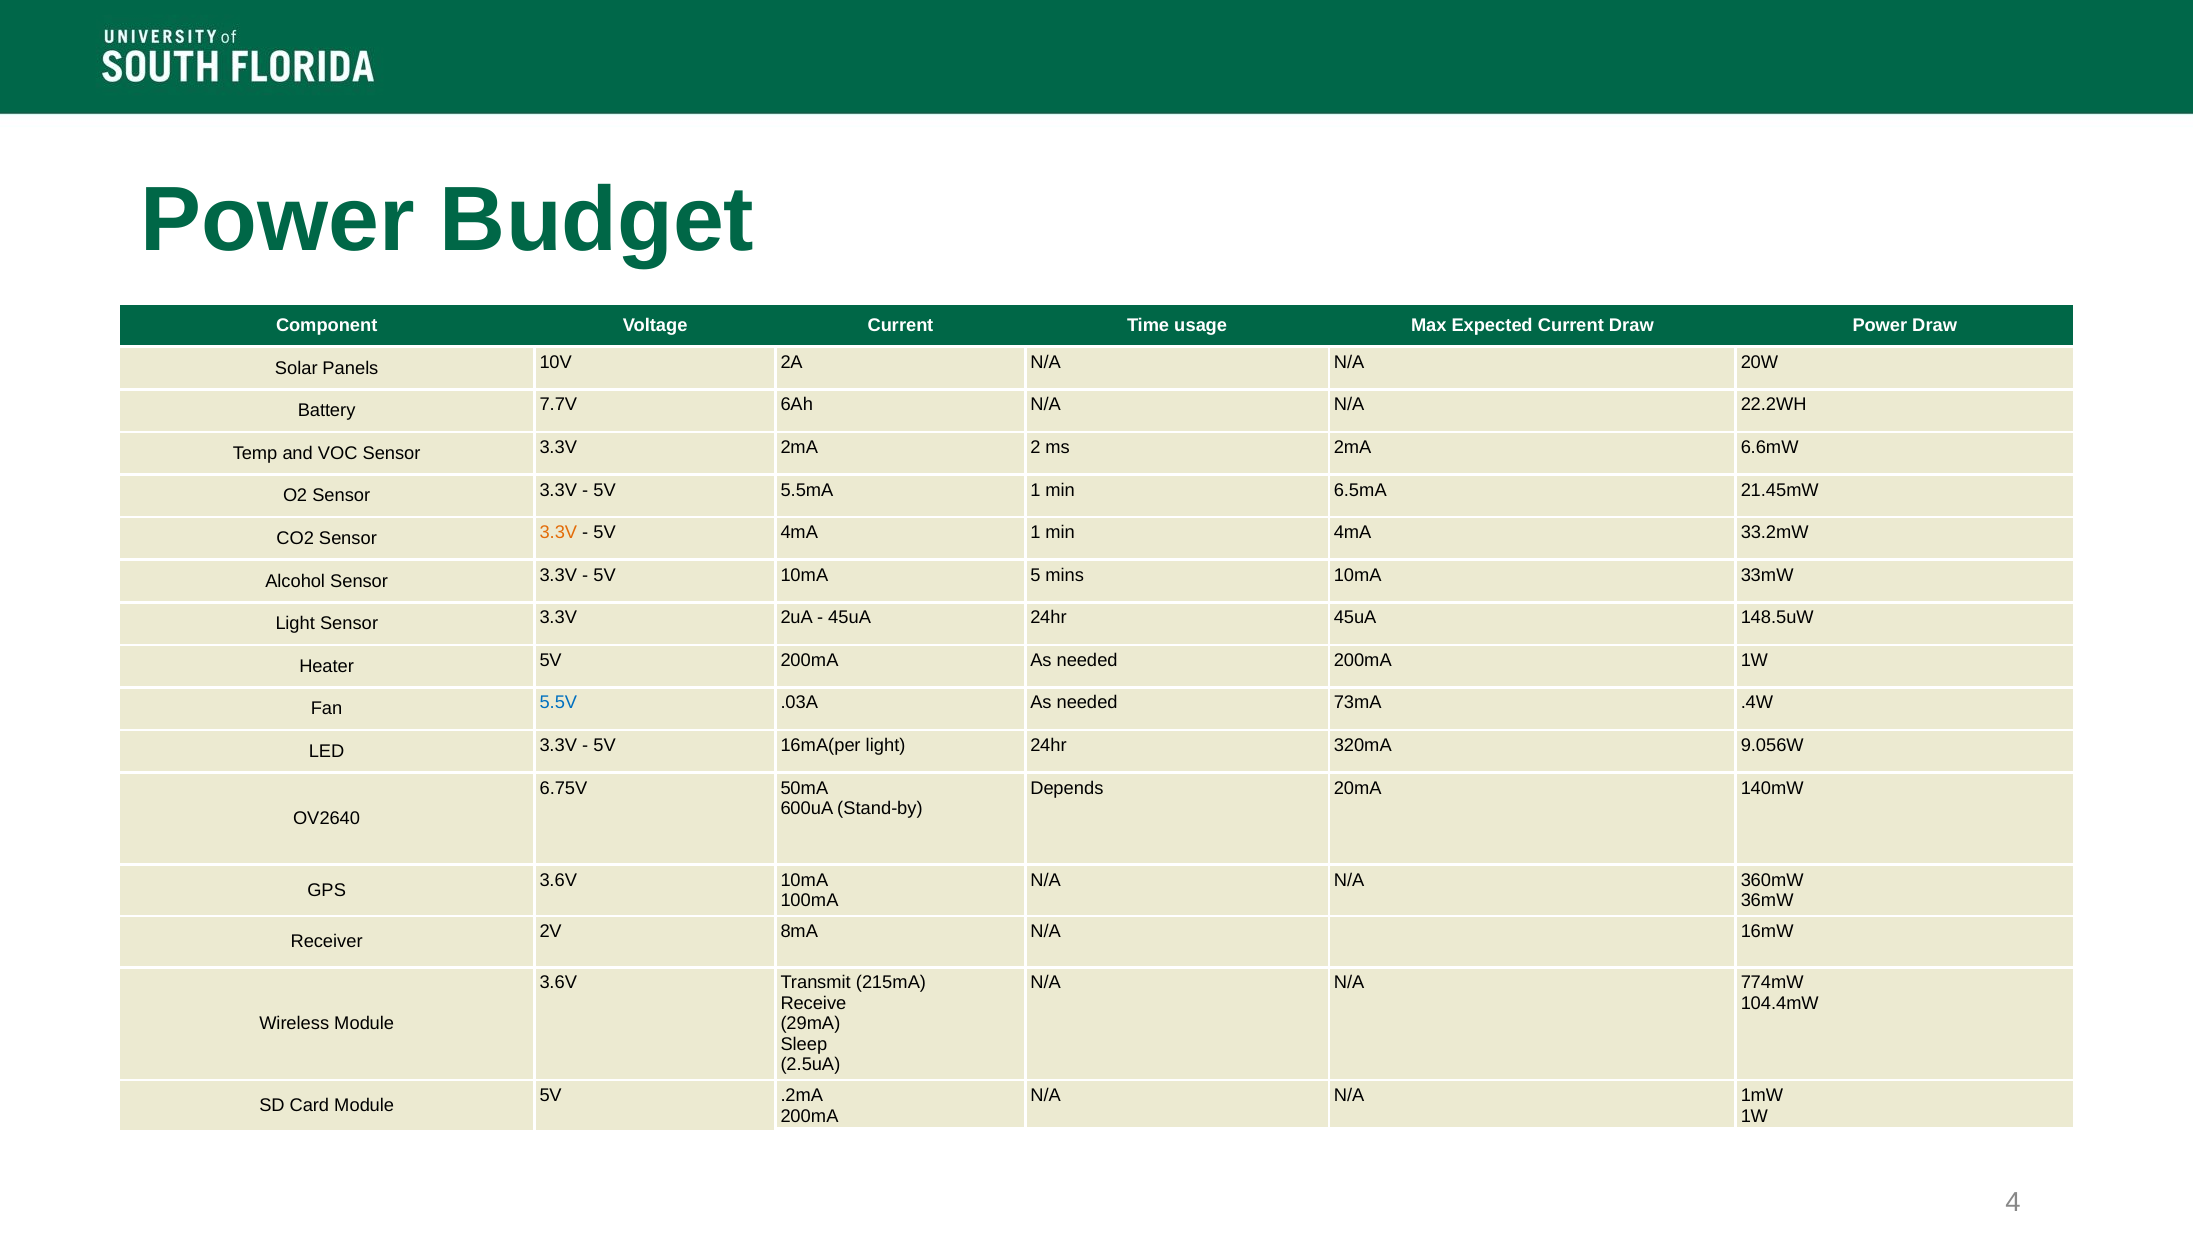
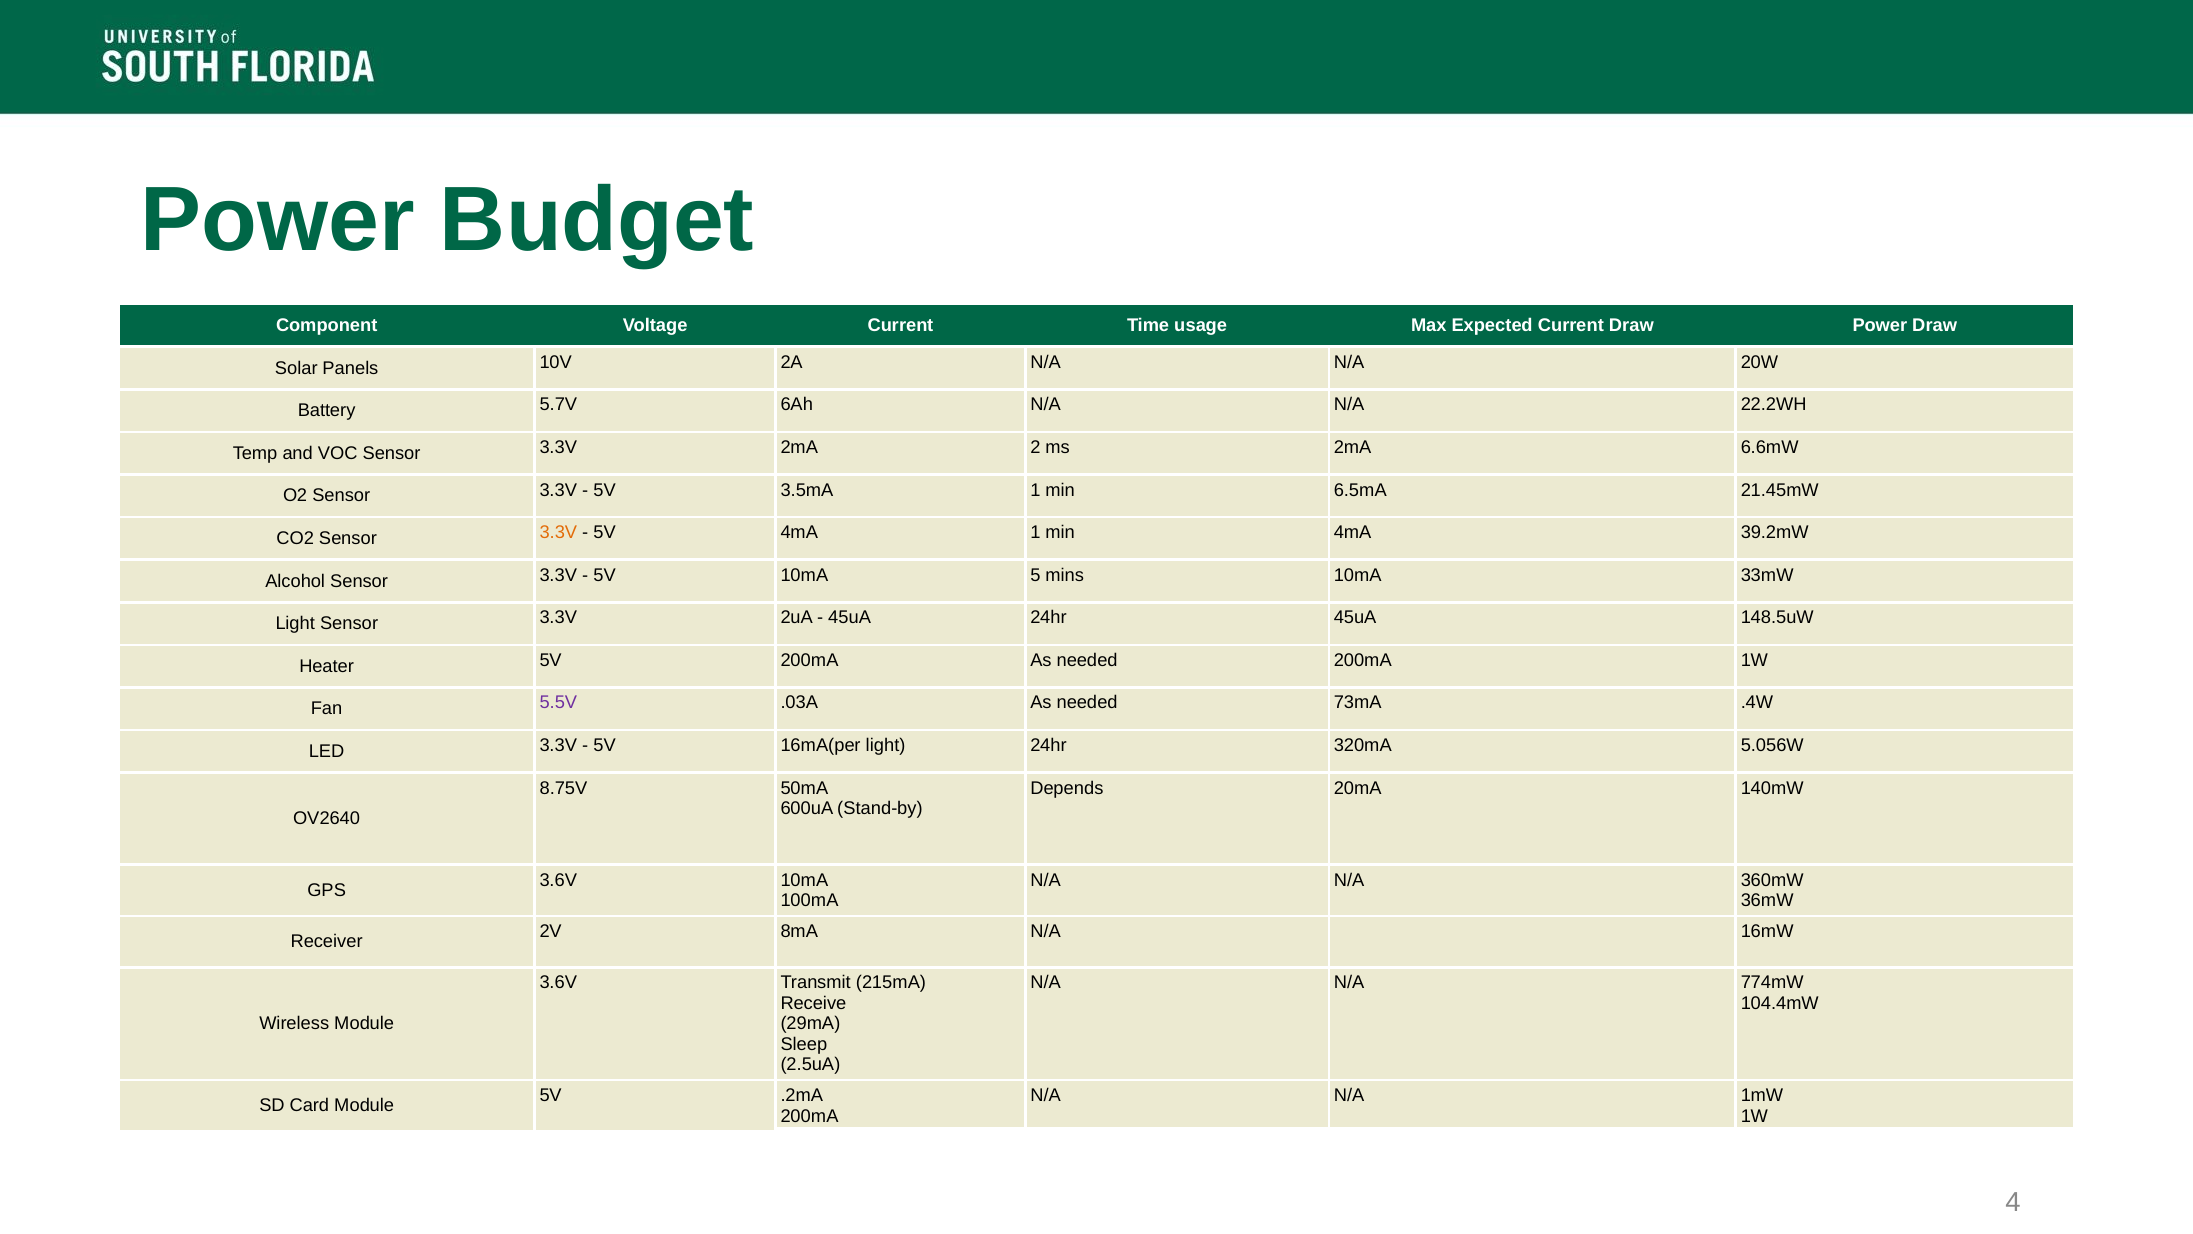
7.7V: 7.7V -> 5.7V
5.5mA: 5.5mA -> 3.5mA
33.2mW: 33.2mW -> 39.2mW
5.5V colour: blue -> purple
9.056W: 9.056W -> 5.056W
6.75V: 6.75V -> 8.75V
